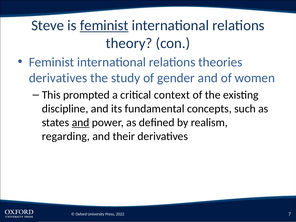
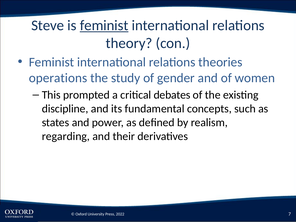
derivatives at (58, 78): derivatives -> operations
context: context -> debates
and at (81, 123) underline: present -> none
